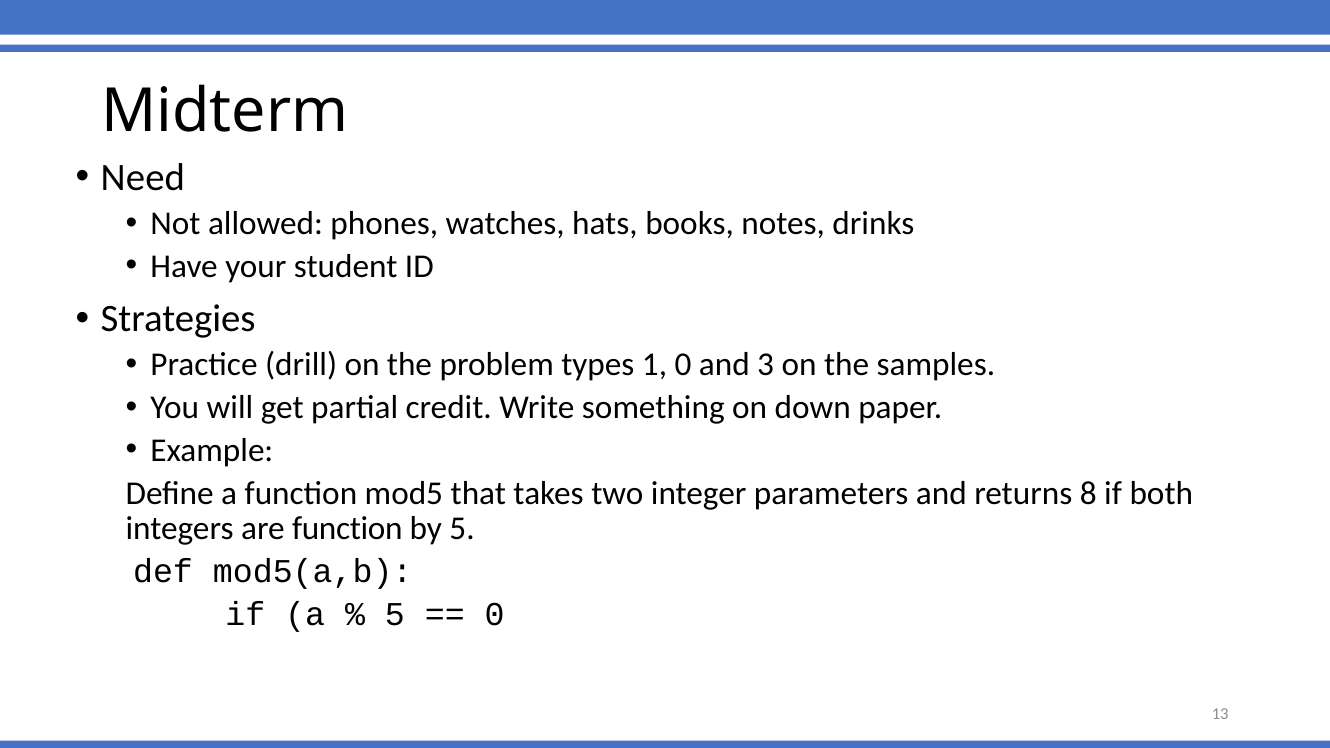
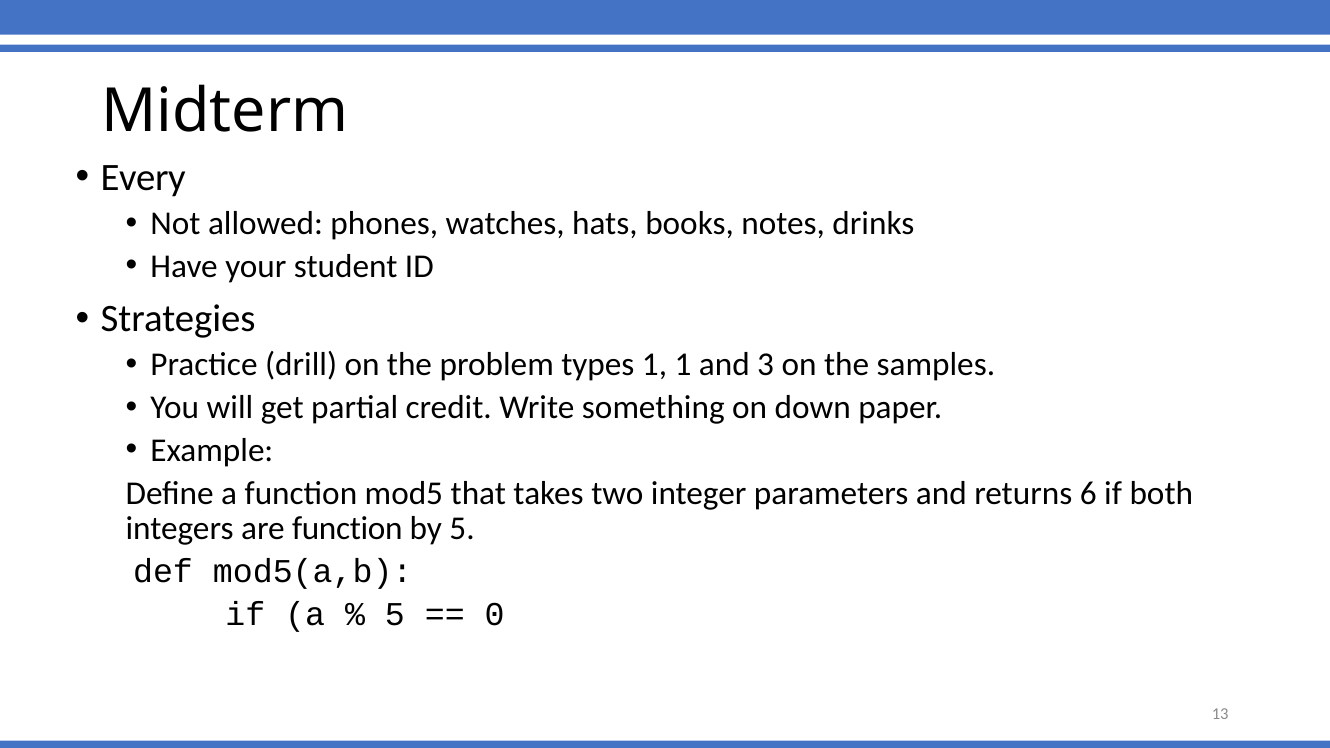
Need: Need -> Every
1 0: 0 -> 1
8: 8 -> 6
